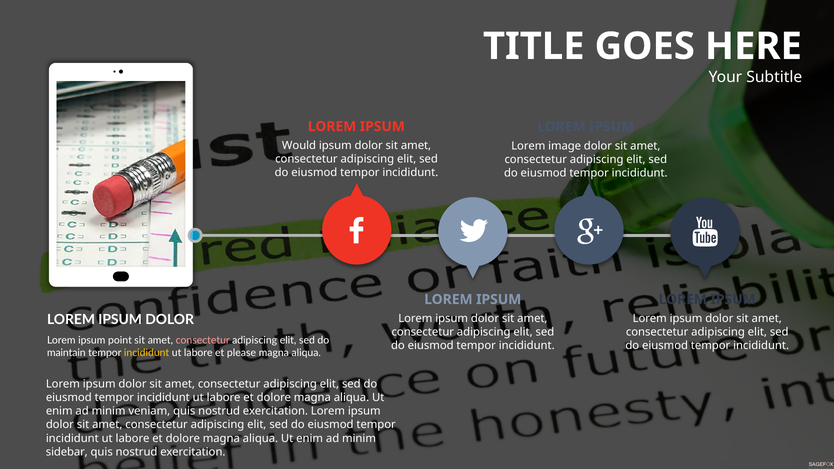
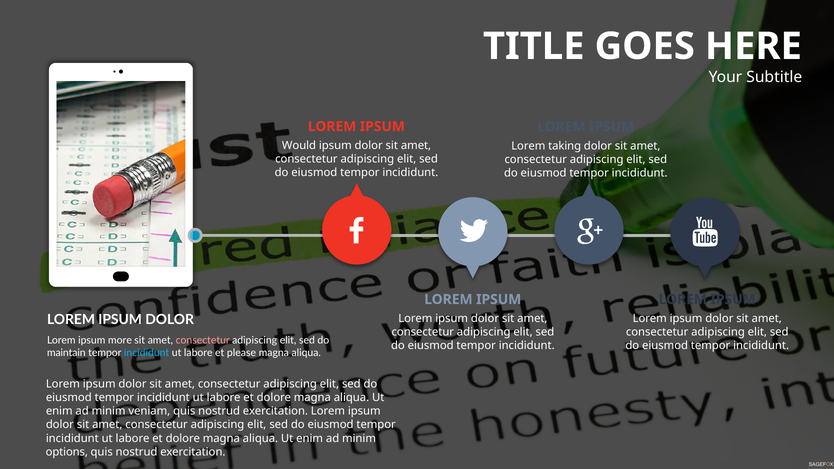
image: image -> taking
point: point -> more
incididunt at (147, 353) colour: yellow -> light blue
sidebar: sidebar -> options
